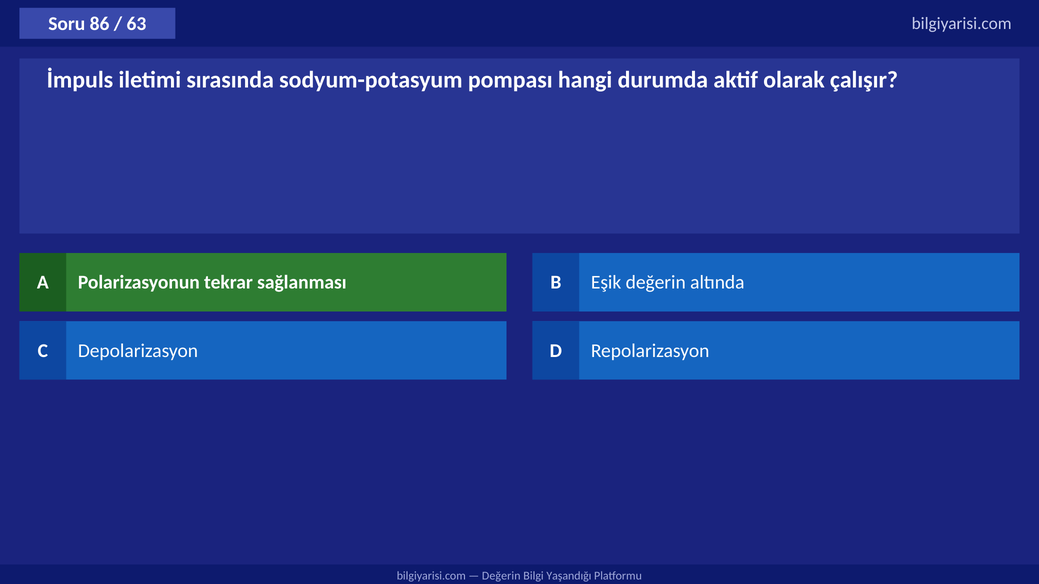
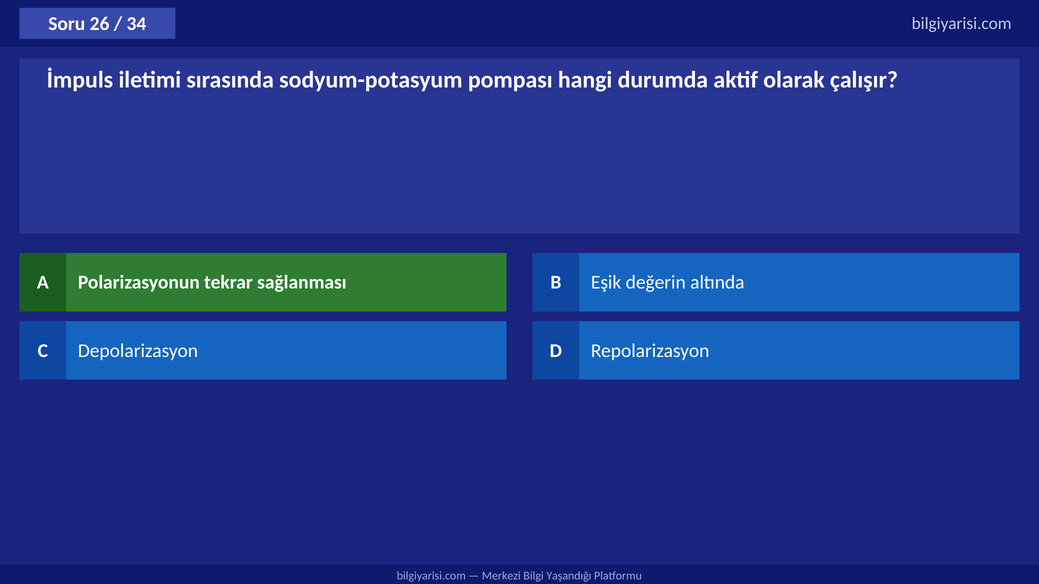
86: 86 -> 26
63: 63 -> 34
Değerin at (501, 576): Değerin -> Merkezi
